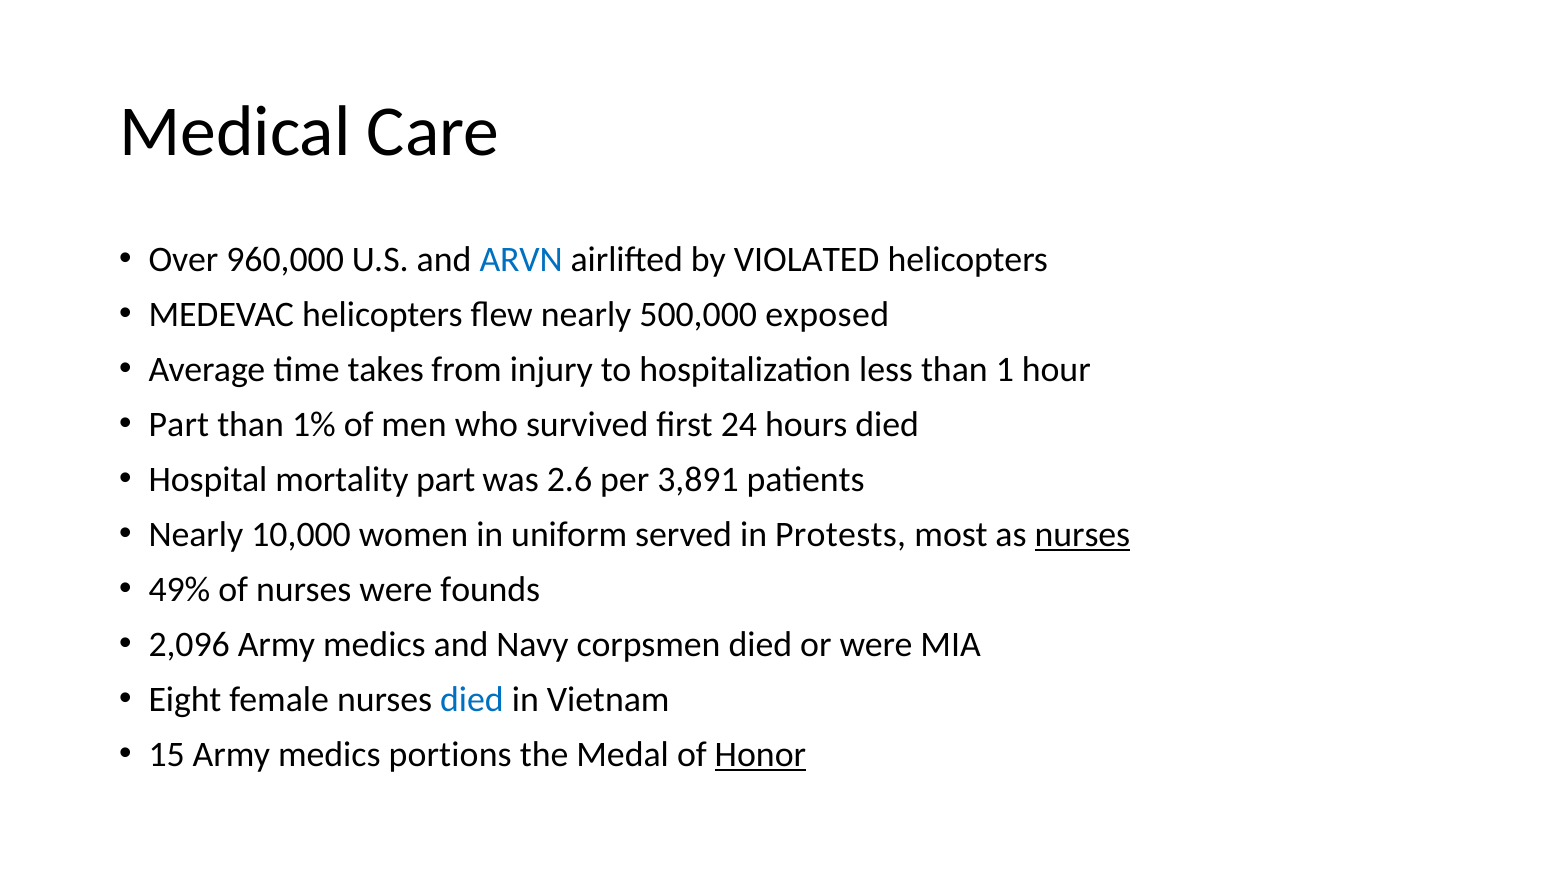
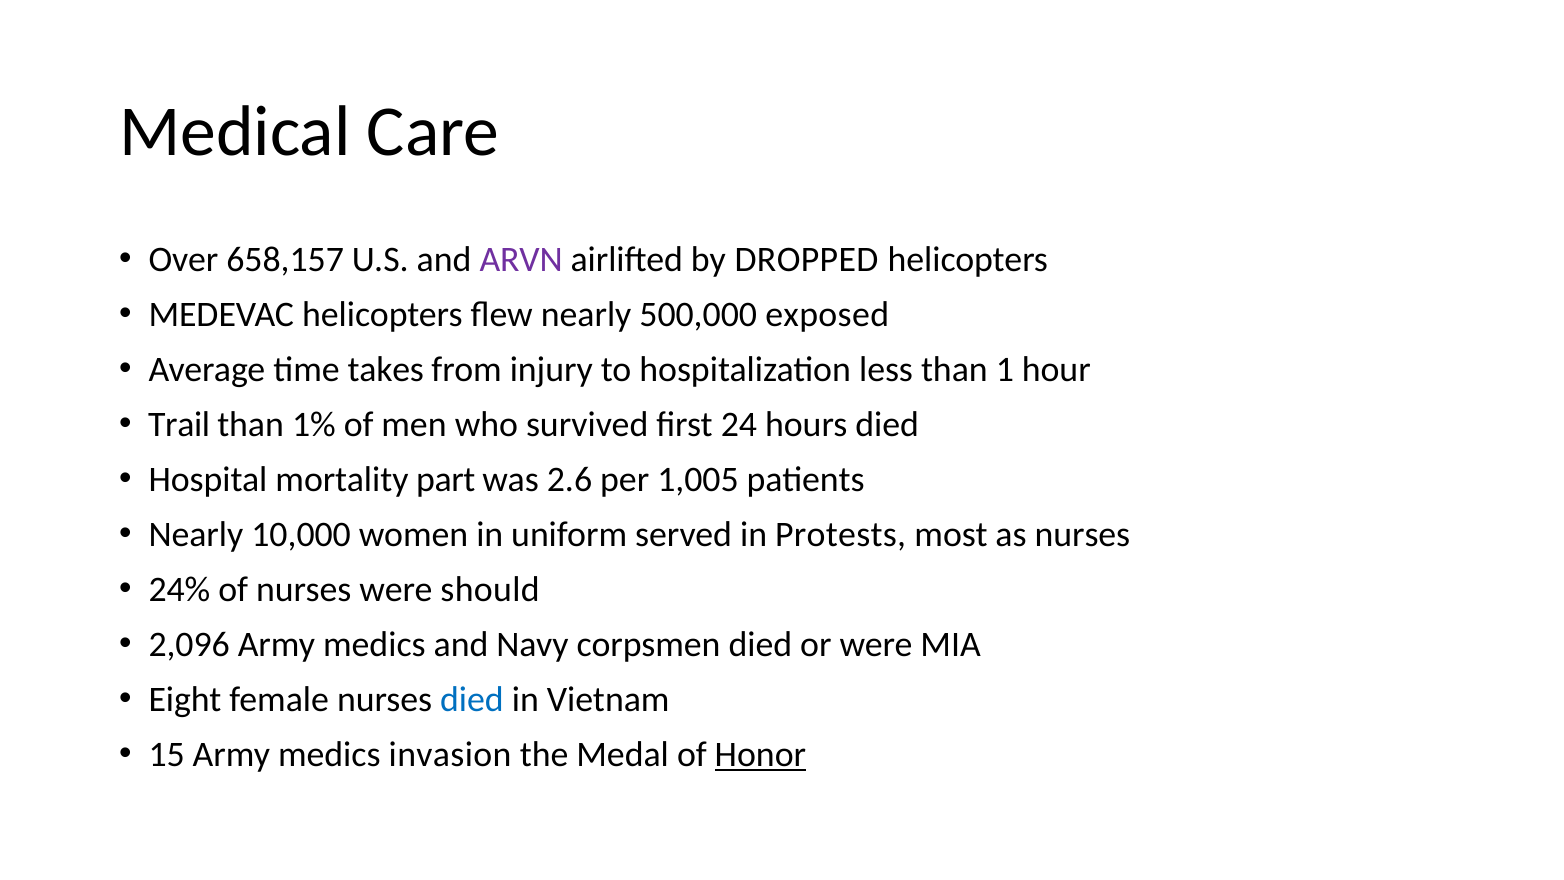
960,000: 960,000 -> 658,157
ARVN colour: blue -> purple
VIOLATED: VIOLATED -> DROPPED
Part at (179, 424): Part -> Trail
3,891: 3,891 -> 1,005
nurses at (1082, 534) underline: present -> none
49%: 49% -> 24%
founds: founds -> should
portions: portions -> invasion
